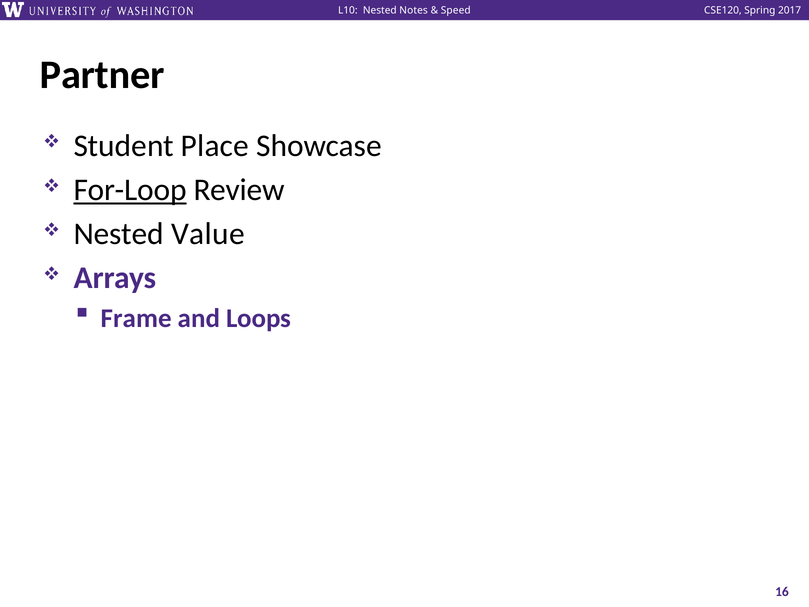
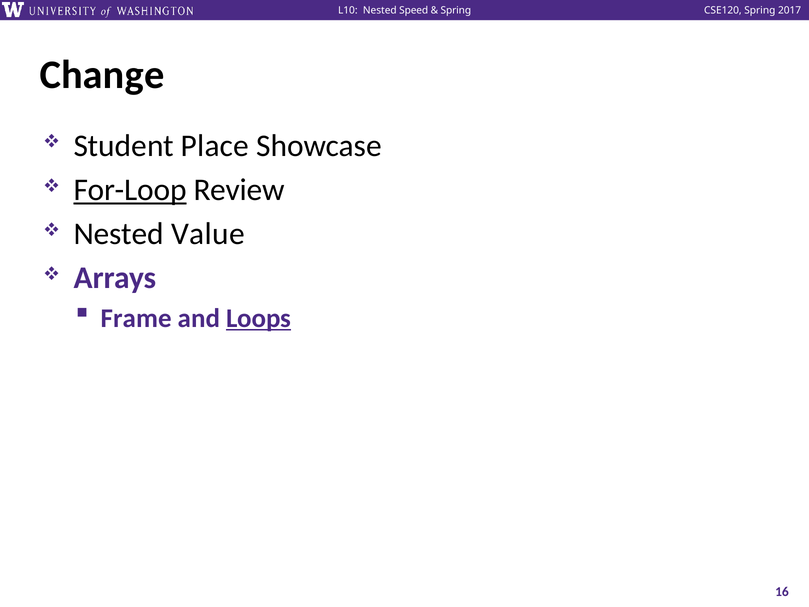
Notes: Notes -> Speed
Speed at (456, 11): Speed -> Spring
Partner: Partner -> Change
Loops underline: none -> present
